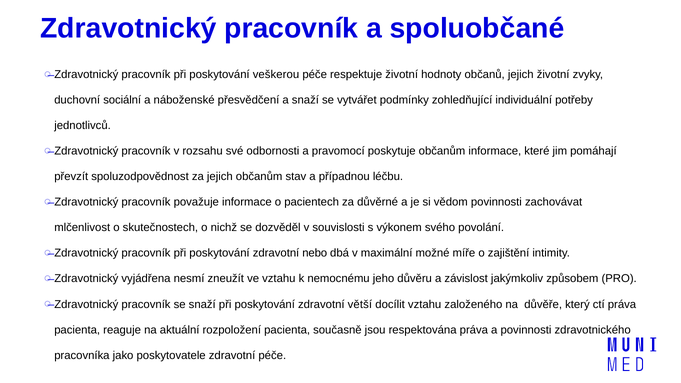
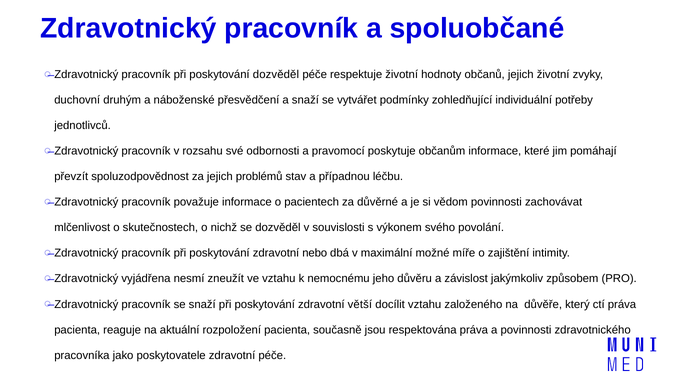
poskytování veškerou: veškerou -> dozvěděl
sociální: sociální -> druhým
jejich občanům: občanům -> problémů
